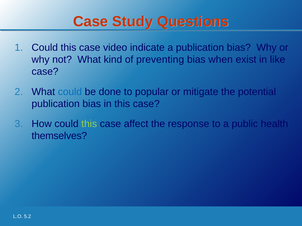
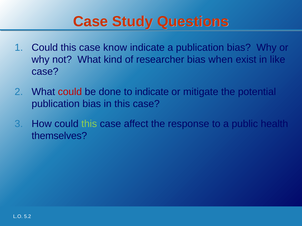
video: video -> know
preventing: preventing -> researcher
could at (70, 92) colour: blue -> red
to popular: popular -> indicate
